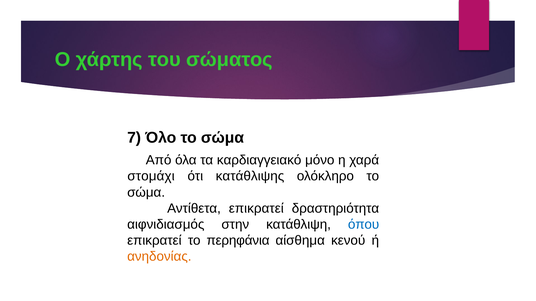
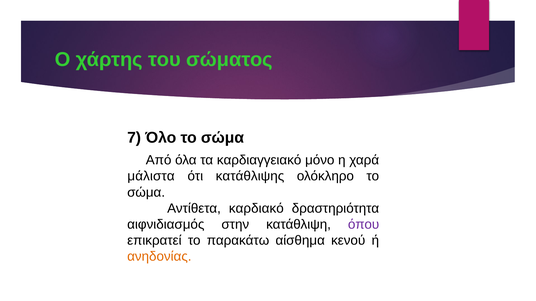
στομάχι: στομάχι -> μάλιστα
Αντίθετα επικρατεί: επικρατεί -> καρδιακό
όπου colour: blue -> purple
περηφάνια: περηφάνια -> παρακάτω
